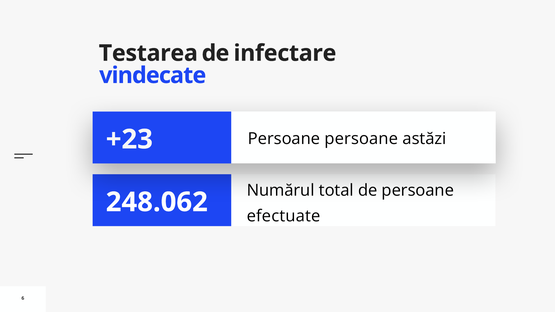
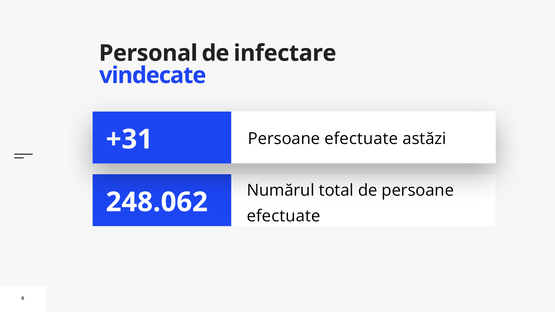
Testarea: Testarea -> Personal
+23: +23 -> +31
persoane at (361, 139): persoane -> efectuate
